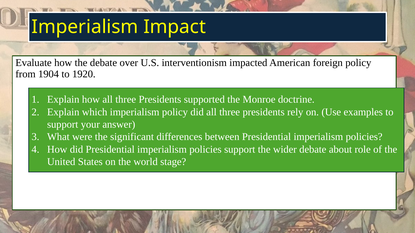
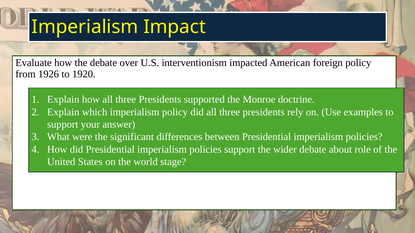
1904: 1904 -> 1926
